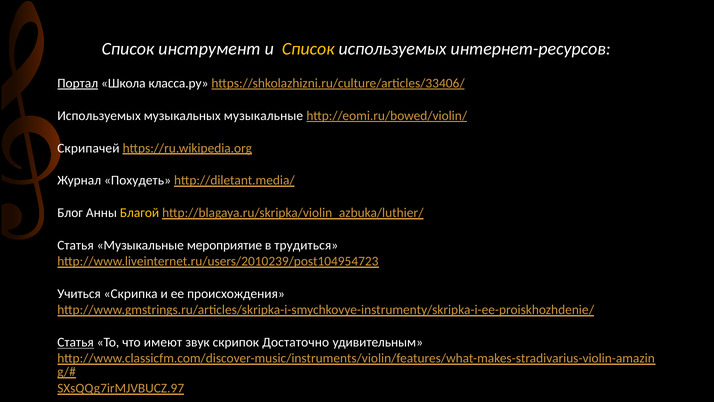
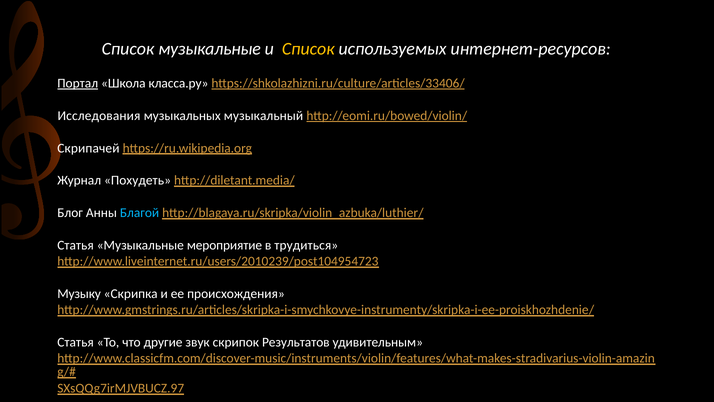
Список инструмент: инструмент -> музыкальные
Используемых at (99, 116): Используемых -> Исследования
музыкальных музыкальные: музыкальные -> музыкальный
Благой colour: yellow -> light blue
Учиться: Учиться -> Музыку
Статья at (76, 342) underline: present -> none
имеют: имеют -> другие
Достаточно: Достаточно -> Результатов
